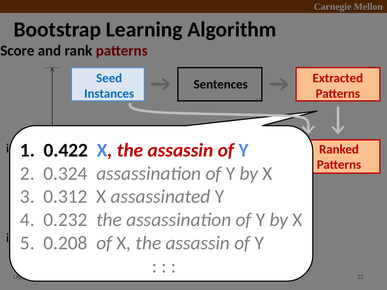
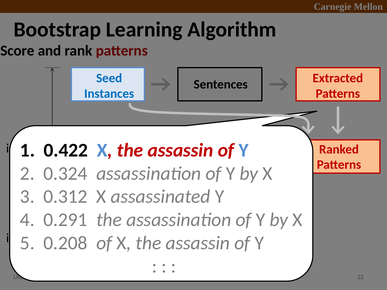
0.232: 0.232 -> 0.291
